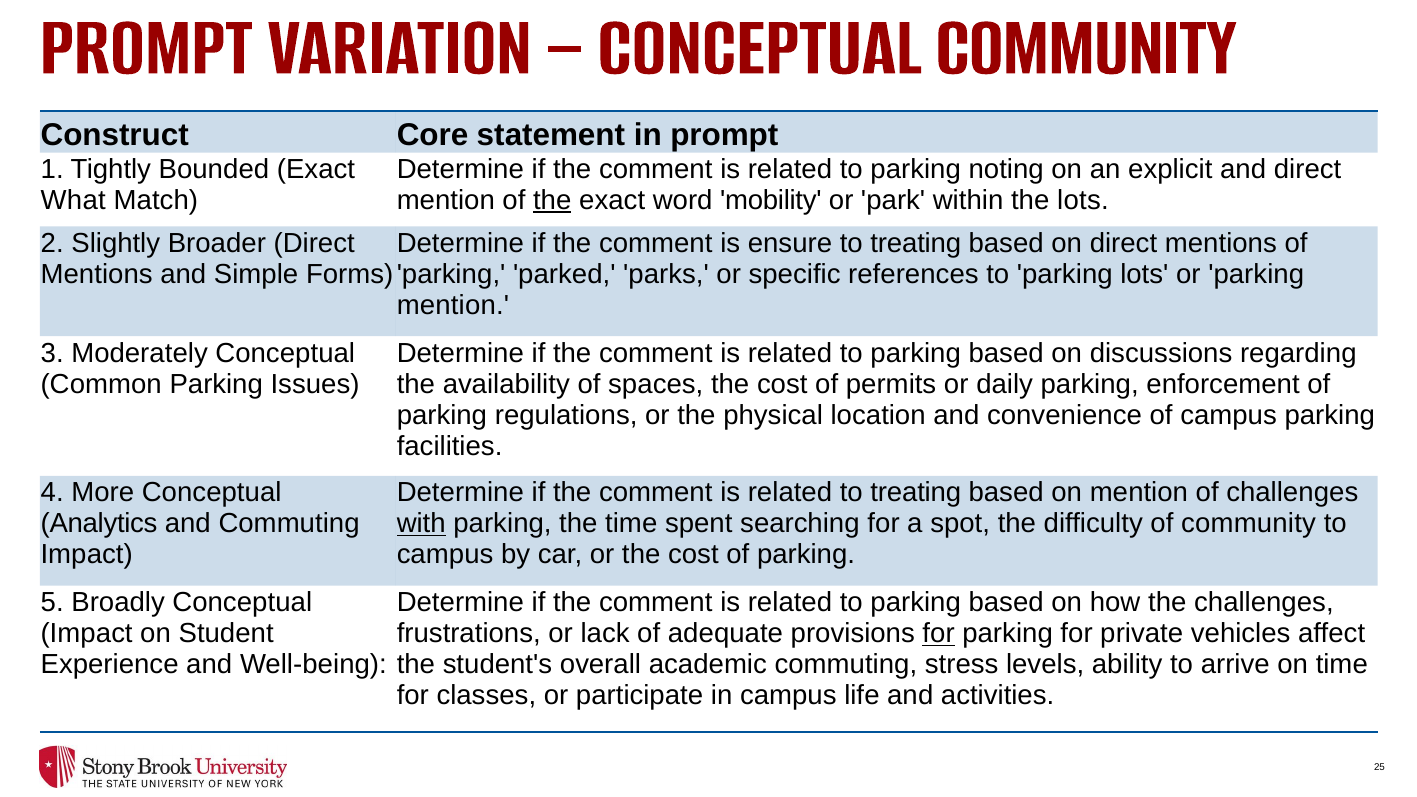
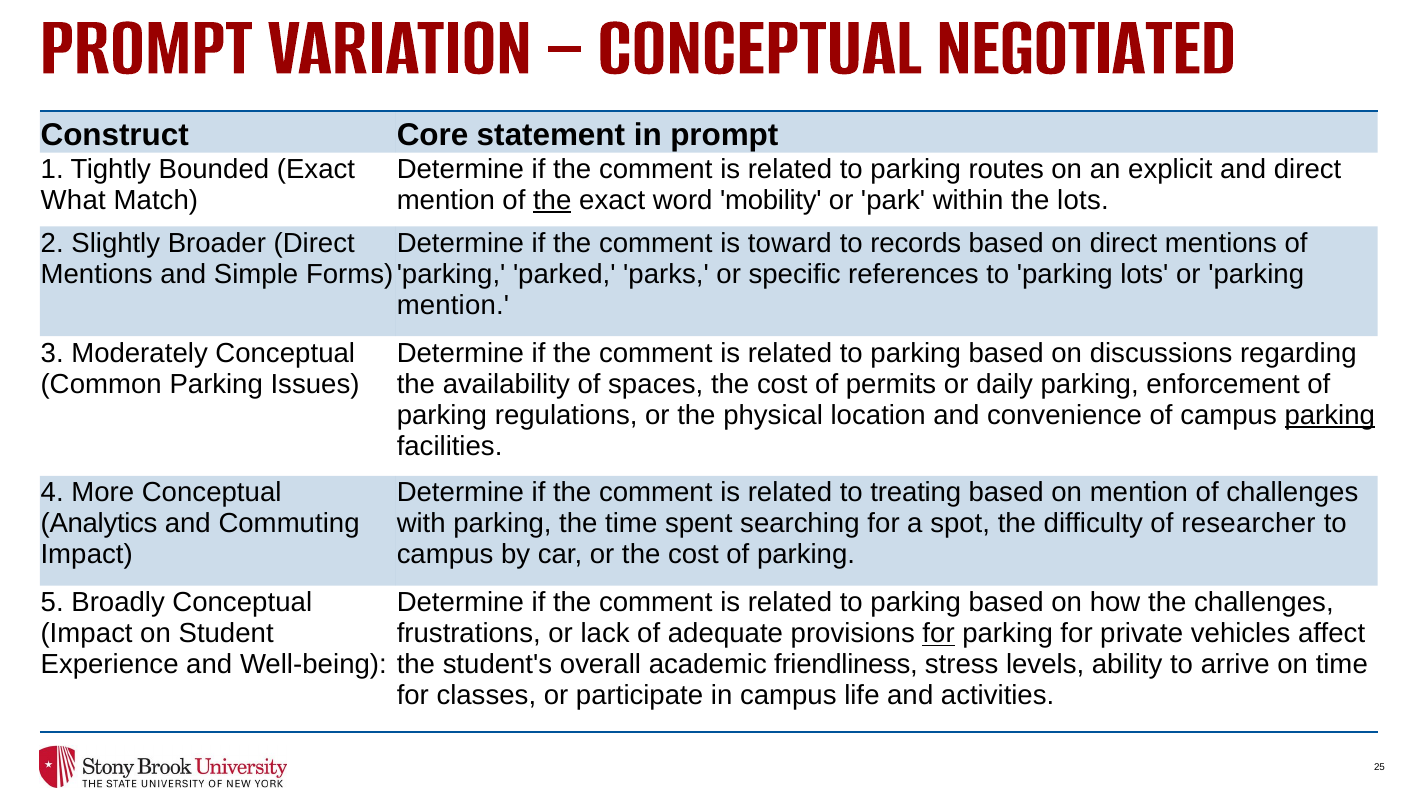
CONCEPTUAL COMMUNITY: COMMUNITY -> NEGOTIATED
noting: noting -> routes
ensure: ensure -> toward
treating at (916, 243): treating -> records
parking at (1330, 415) underline: none -> present
with underline: present -> none
of community: community -> researcher
academic commuting: commuting -> friendliness
